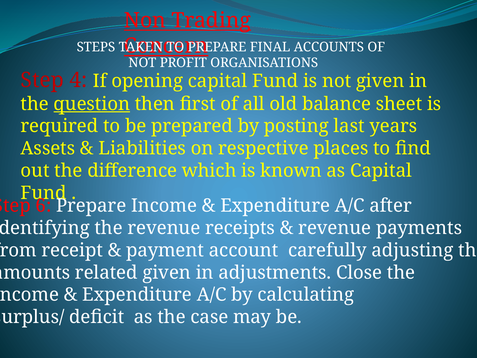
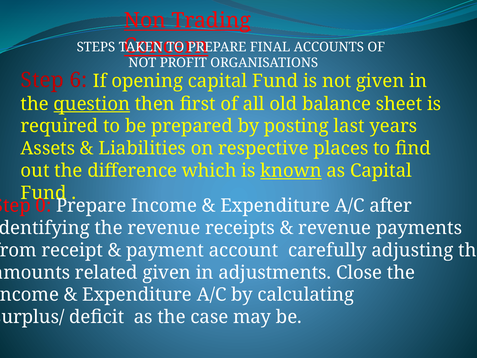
4: 4 -> 6
known underline: none -> present
6: 6 -> 0
